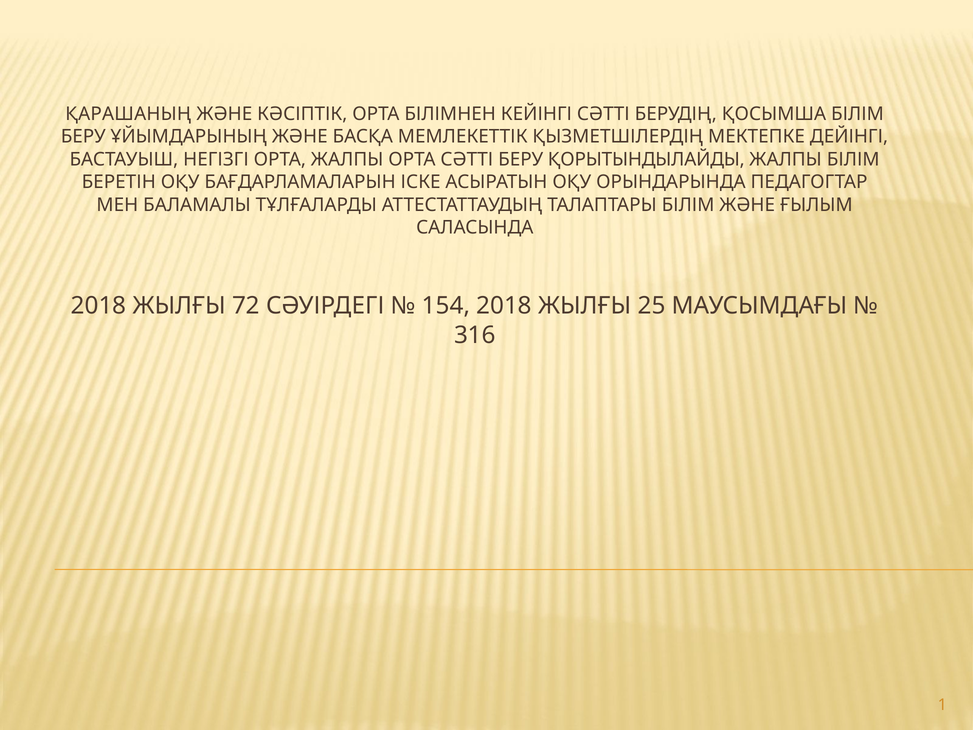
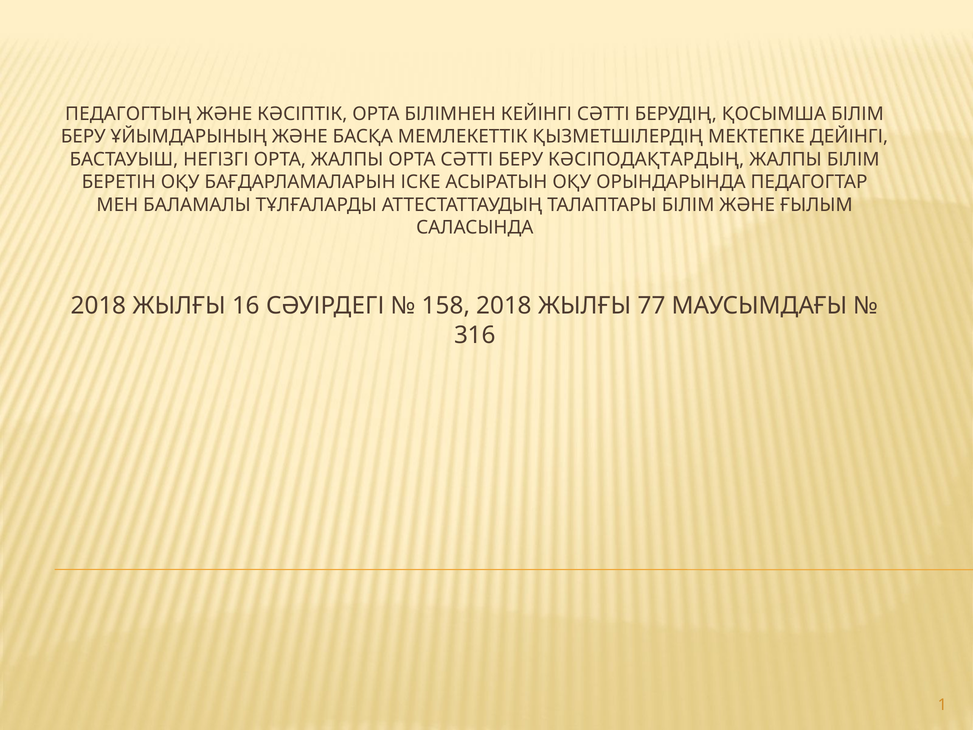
ҚАРАШАНЫҢ: ҚАРАШАНЫҢ -> ПЕДАГОГТЫҢ
ҚОРЫТЫНДЫЛАЙДЫ: ҚОРЫТЫНДЫЛАЙДЫ -> КӘСІПОДАҚТАРДЫҢ
72: 72 -> 16
154: 154 -> 158
25: 25 -> 77
